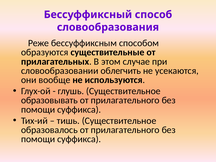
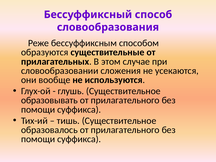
облегчить: облегчить -> сложения
